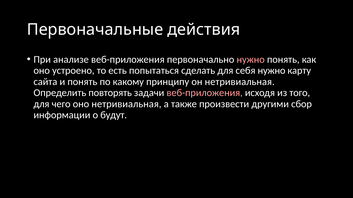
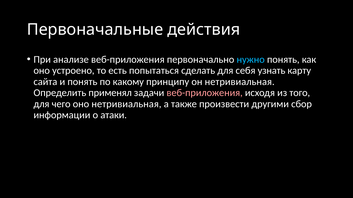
нужно at (251, 60) colour: pink -> light blue
себя нужно: нужно -> узнать
повторять: повторять -> применял
будут: будут -> атаки
